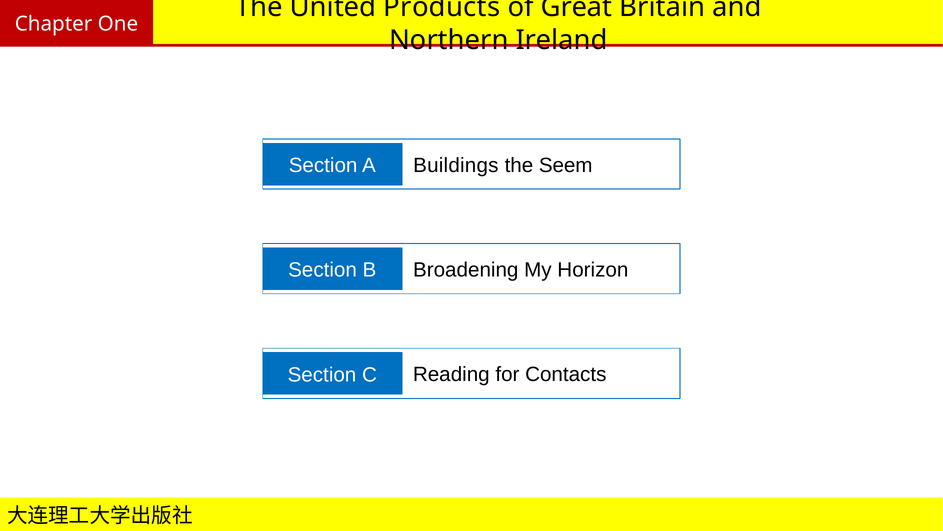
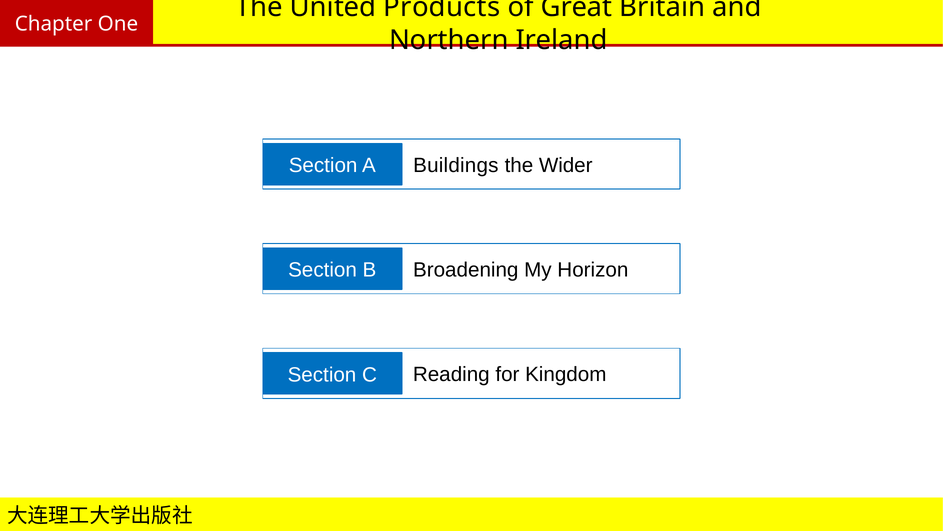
Seem: Seem -> Wider
Contacts: Contacts -> Kingdom
